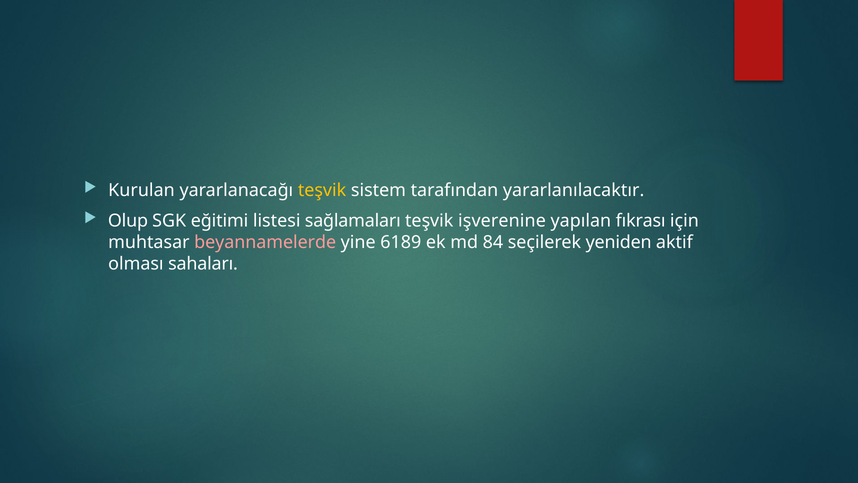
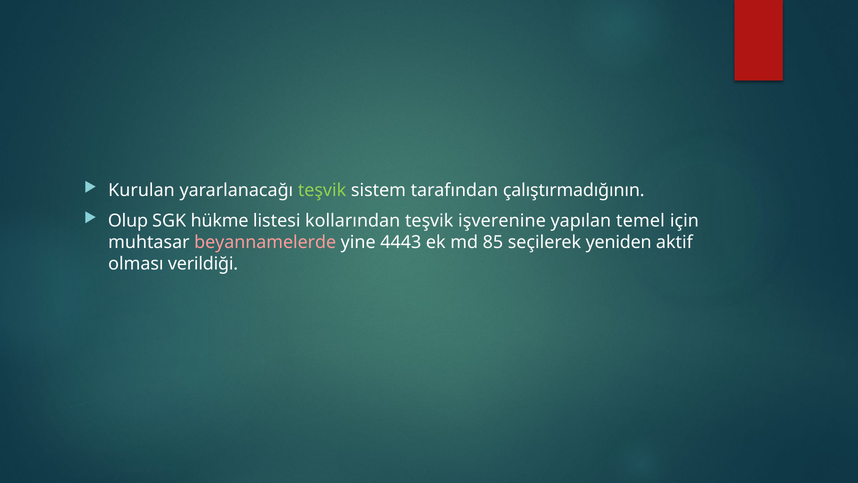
teşvik at (322, 190) colour: yellow -> light green
yararlanılacaktır: yararlanılacaktır -> çalıştırmadığının
eğitimi: eğitimi -> hükme
sağlamaları: sağlamaları -> kollarından
fıkrası: fıkrası -> temel
6189: 6189 -> 4443
84: 84 -> 85
sahaları: sahaları -> verildiği
